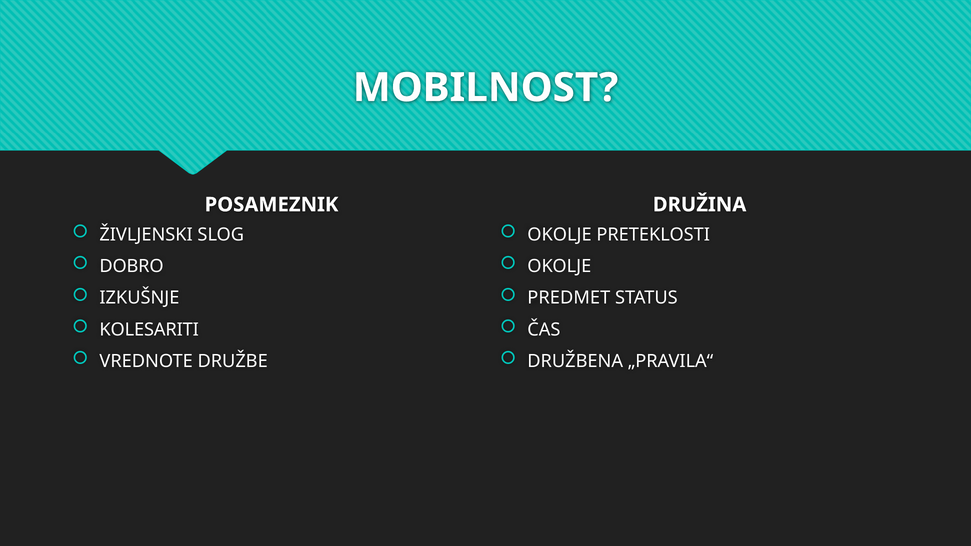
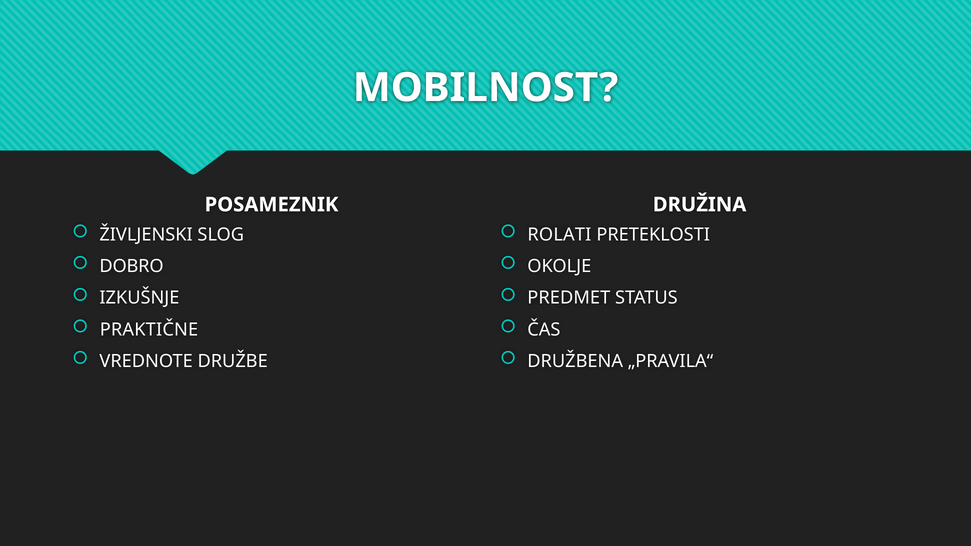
OKOLJE at (560, 235): OKOLJE -> ROLATI
KOLESARITI: KOLESARITI -> PRAKTIČNE
